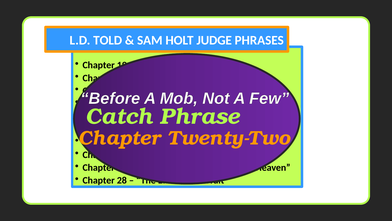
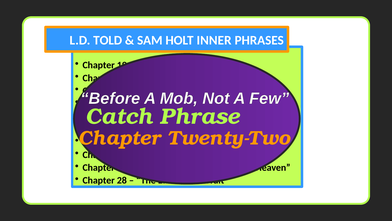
JUDGE: JUDGE -> INNER
